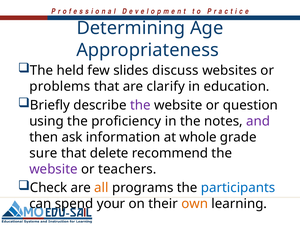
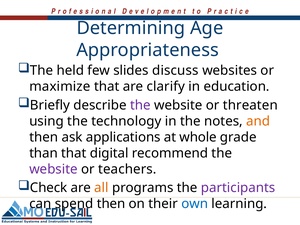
problems: problems -> maximize
question: question -> threaten
proficiency: proficiency -> technology
and colour: purple -> orange
information: information -> applications
sure: sure -> than
delete: delete -> digital
participants colour: blue -> purple
spend your: your -> then
own colour: orange -> blue
